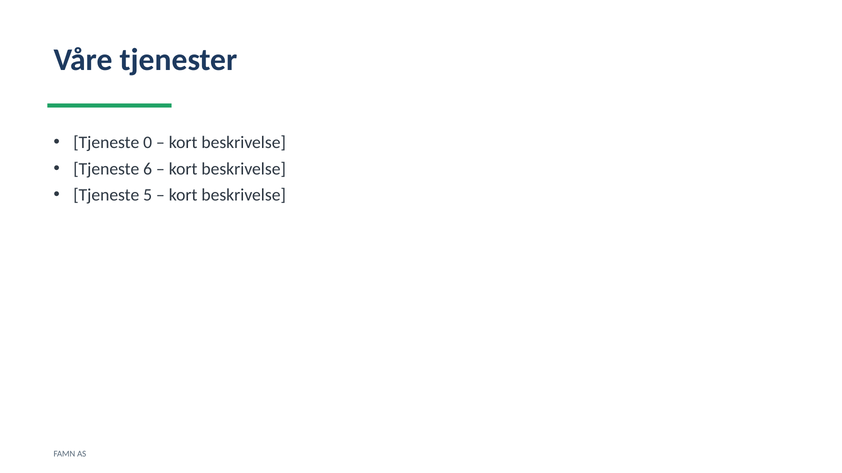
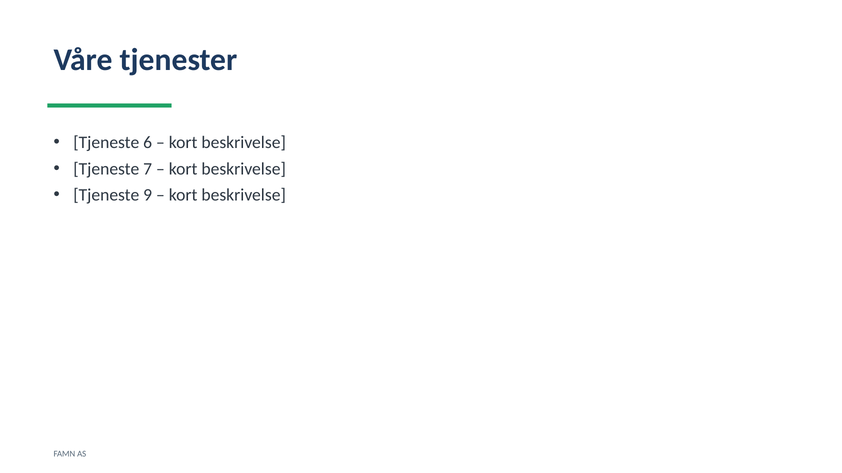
0: 0 -> 6
6: 6 -> 7
5: 5 -> 9
